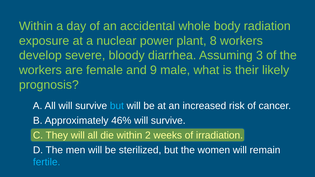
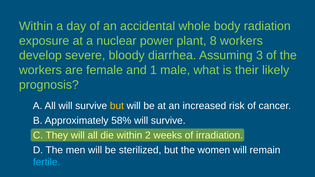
9: 9 -> 1
but at (117, 106) colour: light blue -> yellow
46%: 46% -> 58%
